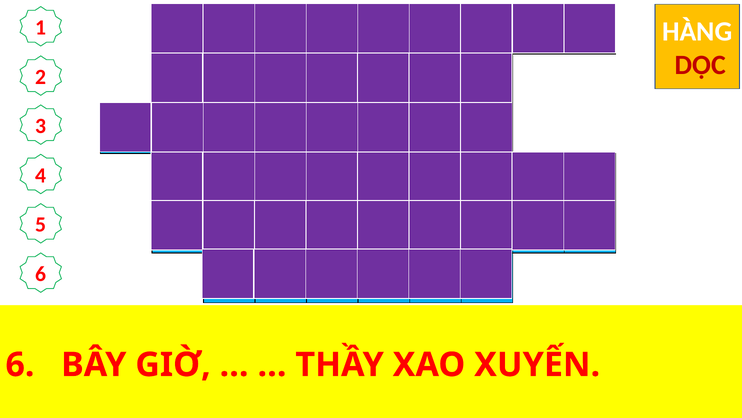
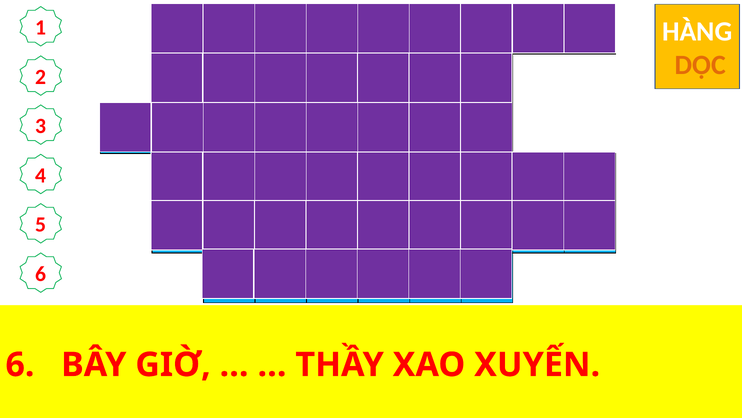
DỌC colour: red -> orange
